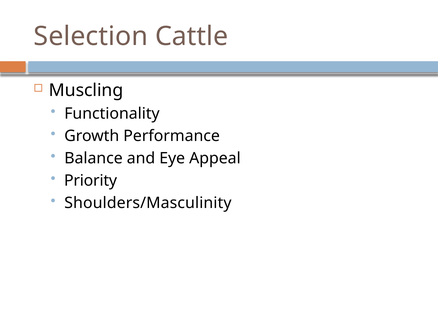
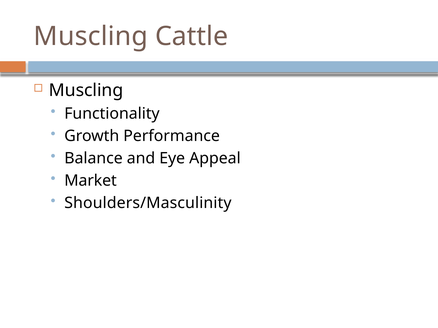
Selection at (91, 37): Selection -> Muscling
Priority: Priority -> Market
